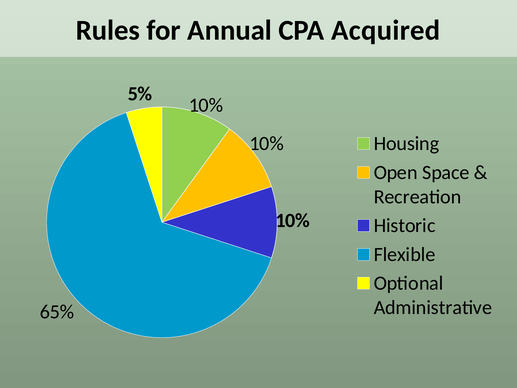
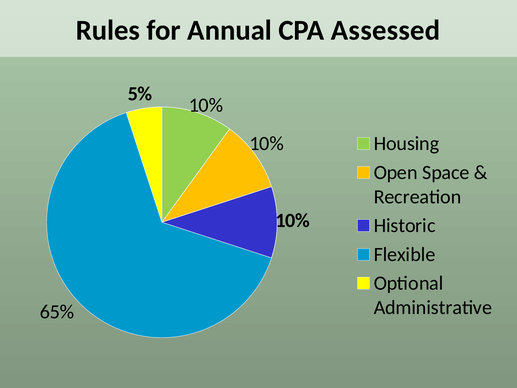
Acquired: Acquired -> Assessed
